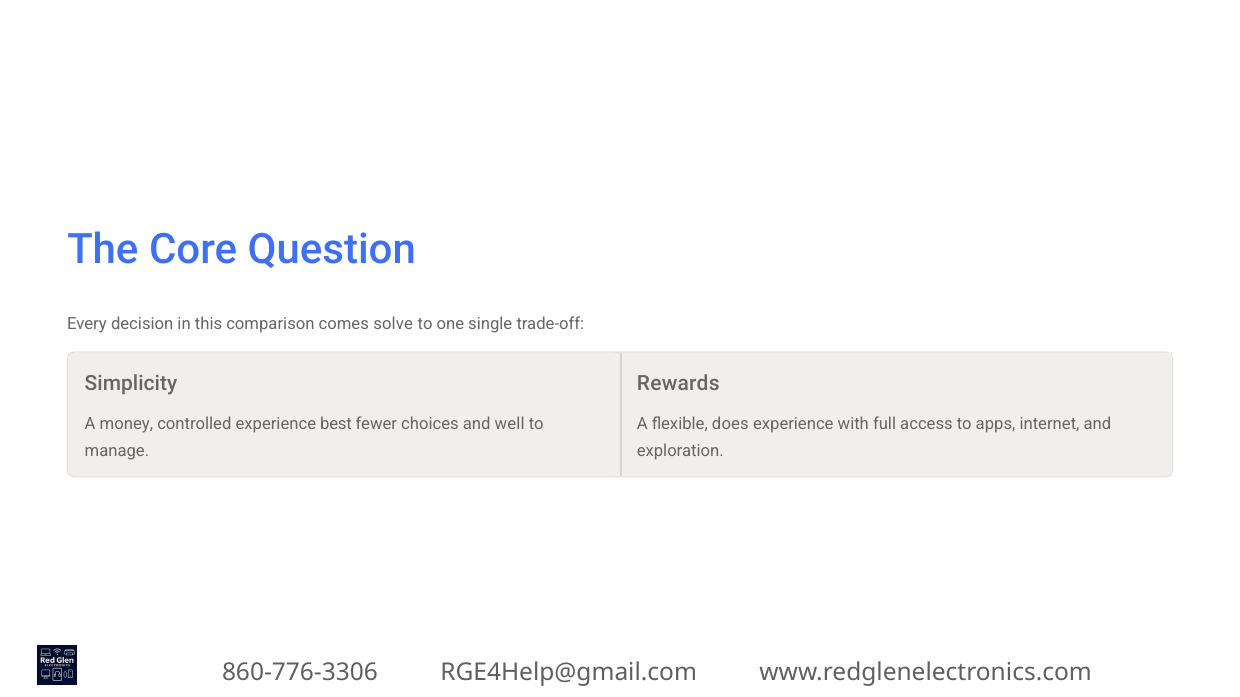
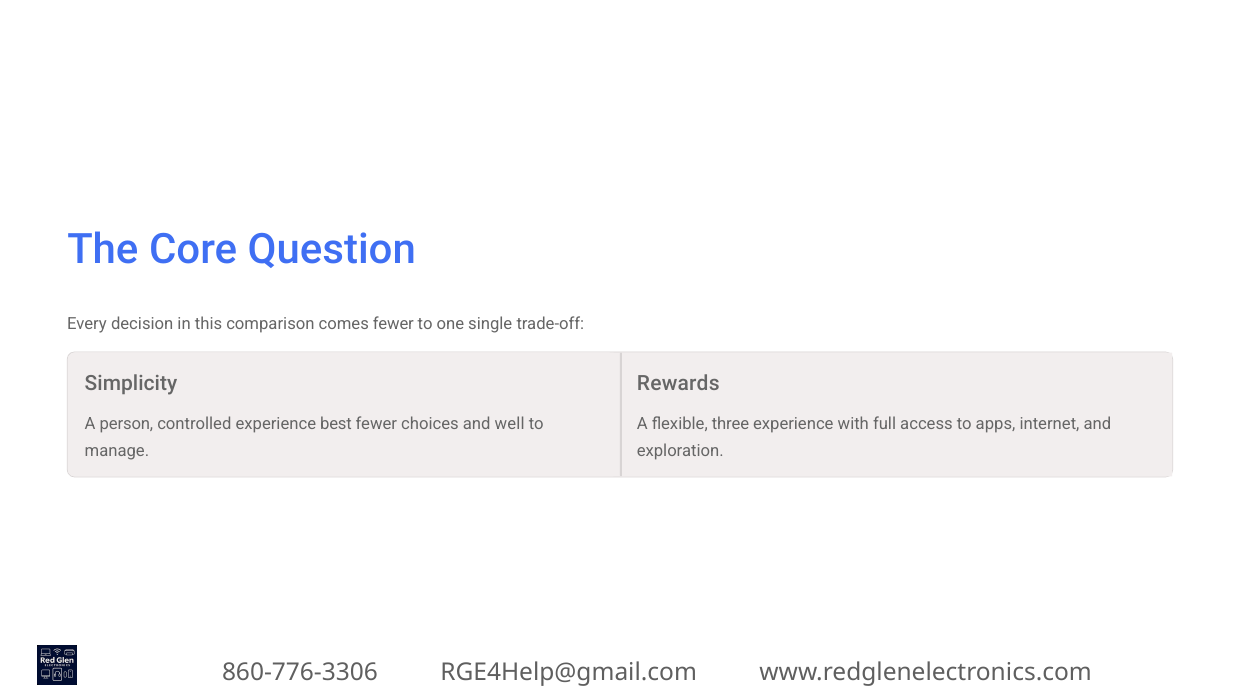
comes solve: solve -> fewer
money: money -> person
does: does -> three
